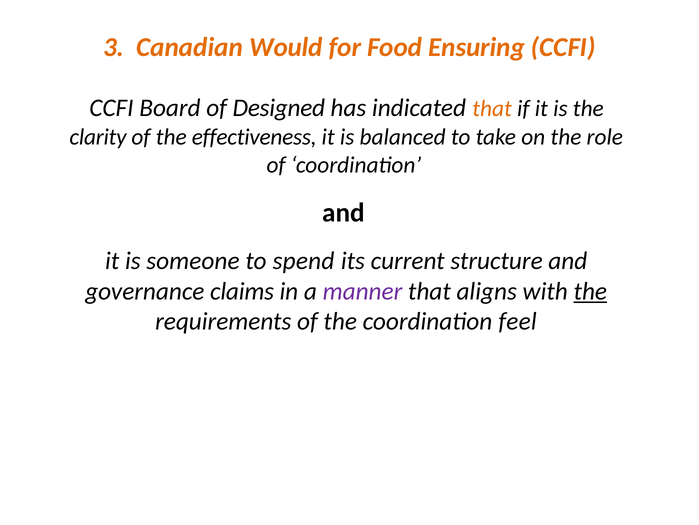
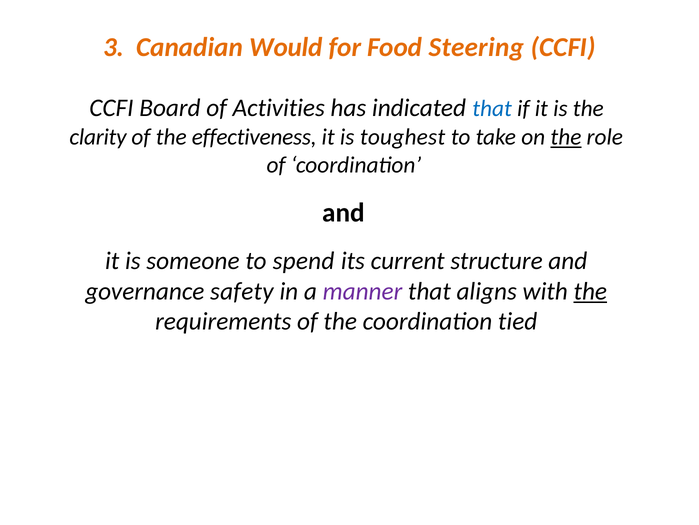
Ensuring: Ensuring -> Steering
Designed: Designed -> Activities
that at (492, 108) colour: orange -> blue
balanced: balanced -> toughest
the at (566, 137) underline: none -> present
claims: claims -> safety
feel: feel -> tied
